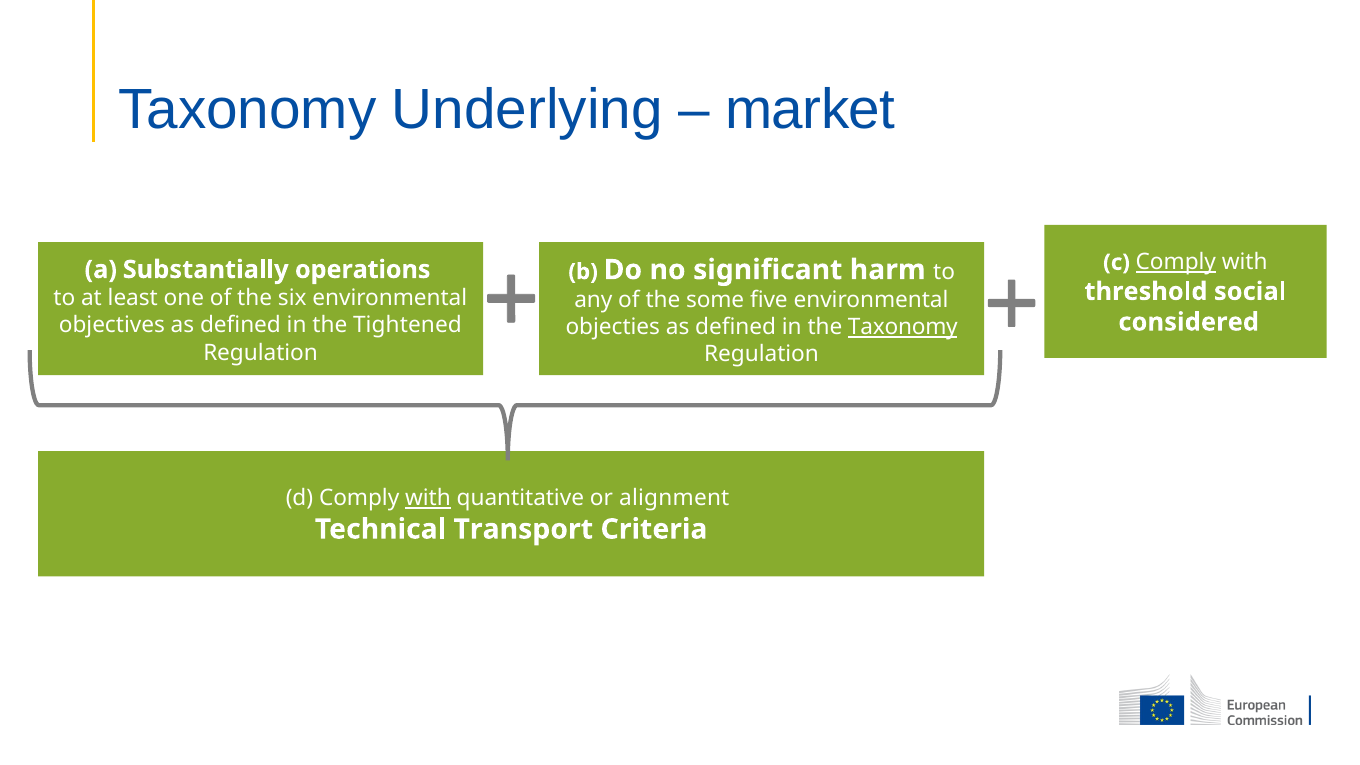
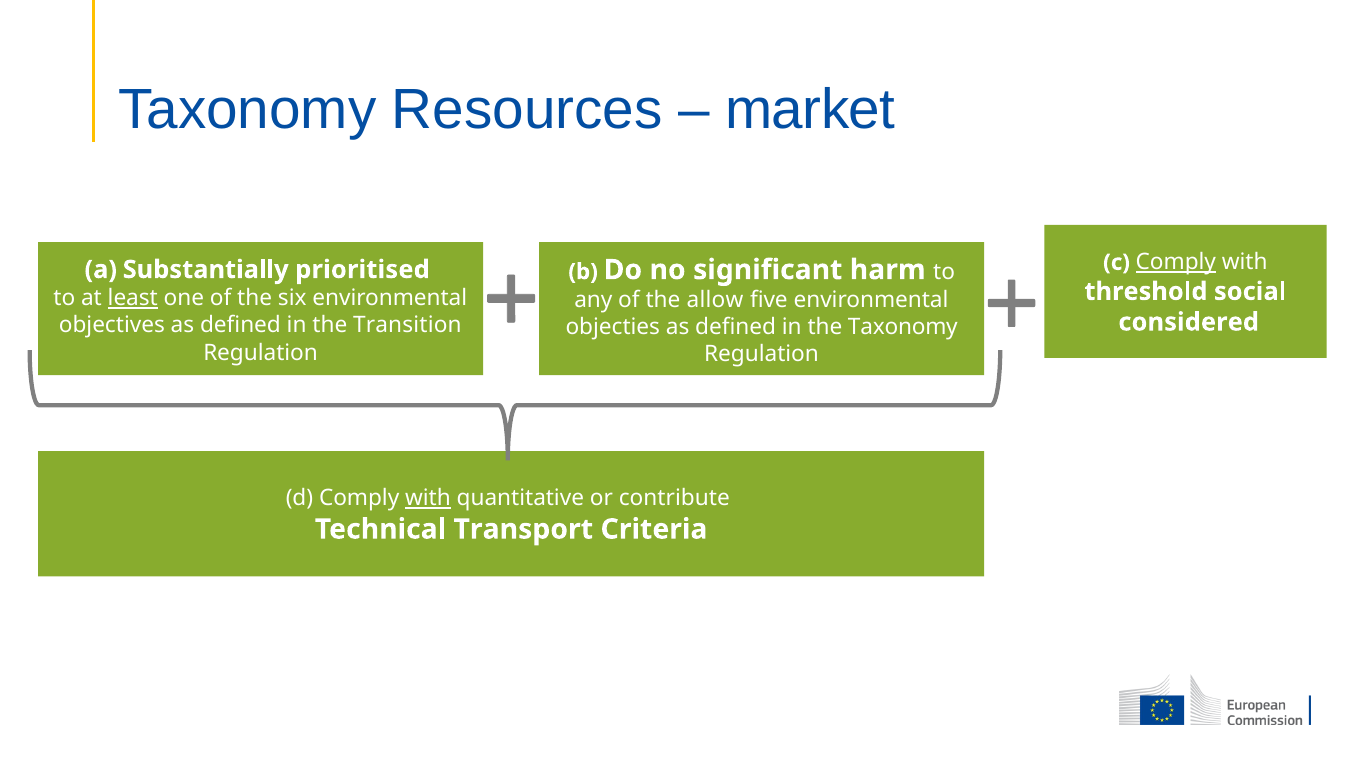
Underlying: Underlying -> Resources
operations: operations -> prioritised
least underline: none -> present
some: some -> allow
Tightened: Tightened -> Transition
Taxonomy at (903, 327) underline: present -> none
alignment: alignment -> contribute
